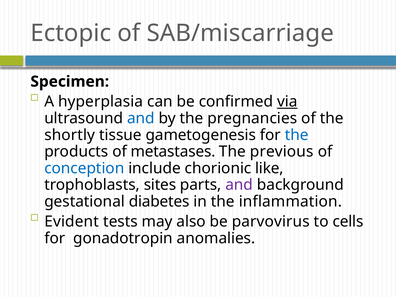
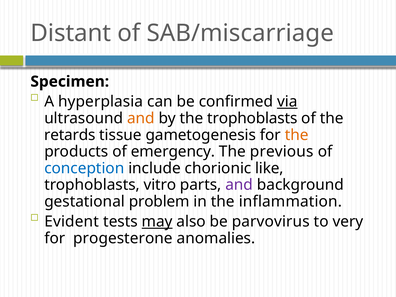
Ectopic: Ectopic -> Distant
and at (141, 118) colour: blue -> orange
the pregnancies: pregnancies -> trophoblasts
shortly: shortly -> retards
the at (297, 135) colour: blue -> orange
metastases: metastases -> emergency
sites: sites -> vitro
diabetes: diabetes -> problem
may underline: none -> present
cells: cells -> very
gonadotropin: gonadotropin -> progesterone
